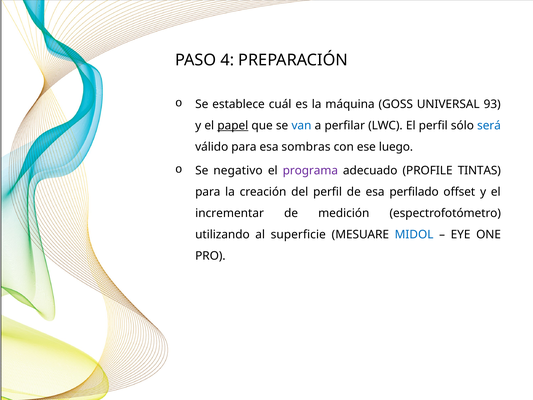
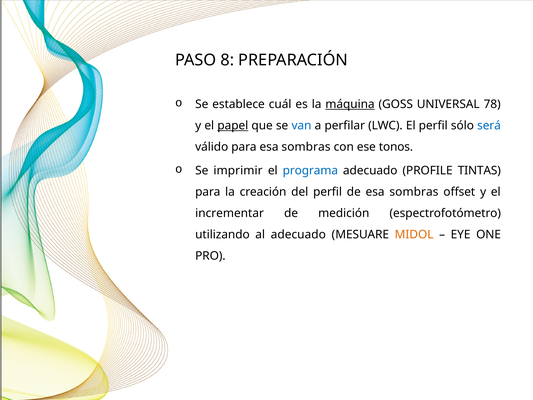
4: 4 -> 8
máquina underline: none -> present
93: 93 -> 78
luego: luego -> tonos
negativo: negativo -> imprimir
programa colour: purple -> blue
de esa perfilado: perfilado -> sombras
al superficie: superficie -> adecuado
MIDOL colour: blue -> orange
